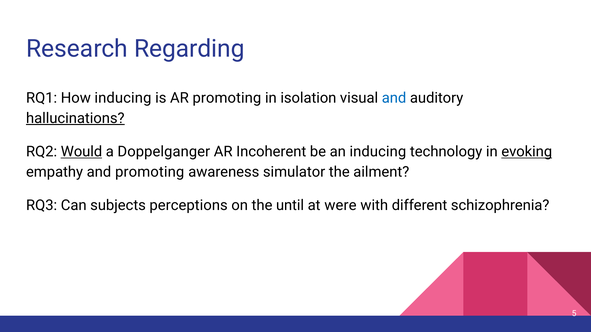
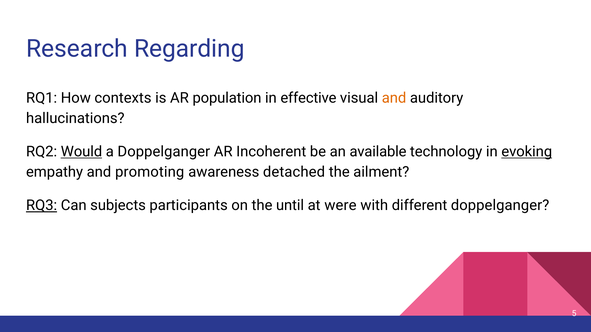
How inducing: inducing -> contexts
AR promoting: promoting -> population
isolation: isolation -> effective
and at (394, 98) colour: blue -> orange
hallucinations underline: present -> none
an inducing: inducing -> available
simulator: simulator -> detached
RQ3 underline: none -> present
perceptions: perceptions -> participants
different schizophrenia: schizophrenia -> doppelganger
